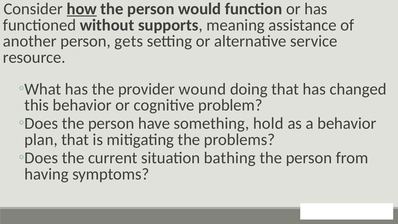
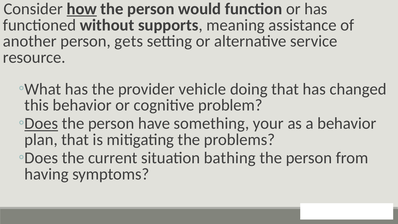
wound: wound -> vehicle
Does at (41, 123) underline: none -> present
hold: hold -> your
